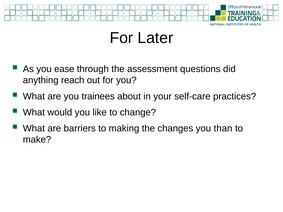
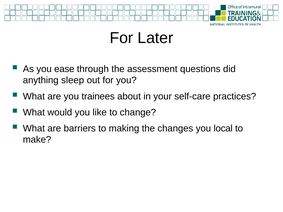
reach: reach -> sleep
than: than -> local
